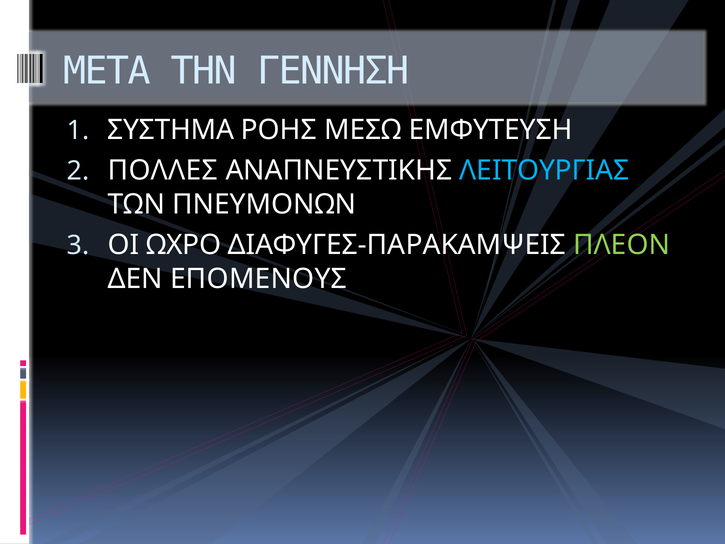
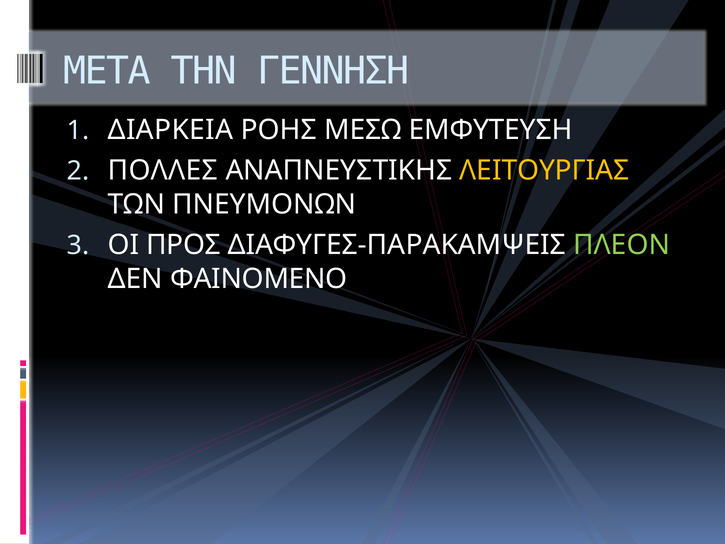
ΣΥΣΤΗΜΑ: ΣΥΣΤΗΜΑ -> ΔΙΑΡΚΕΙΑ
ΛΕΙΤΟΥΡΓΙΑΣ colour: light blue -> yellow
ΩΧΡΟ: ΩΧΡΟ -> ΠΡΟΣ
ΕΠΟΜΕΝΟΥΣ: ΕΠΟΜΕΝΟΥΣ -> ΦΑΙΝΟΜΕΝΟ
